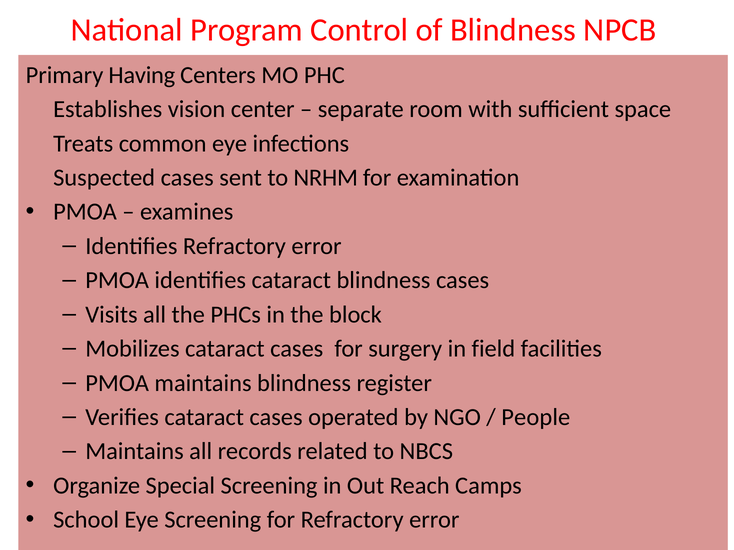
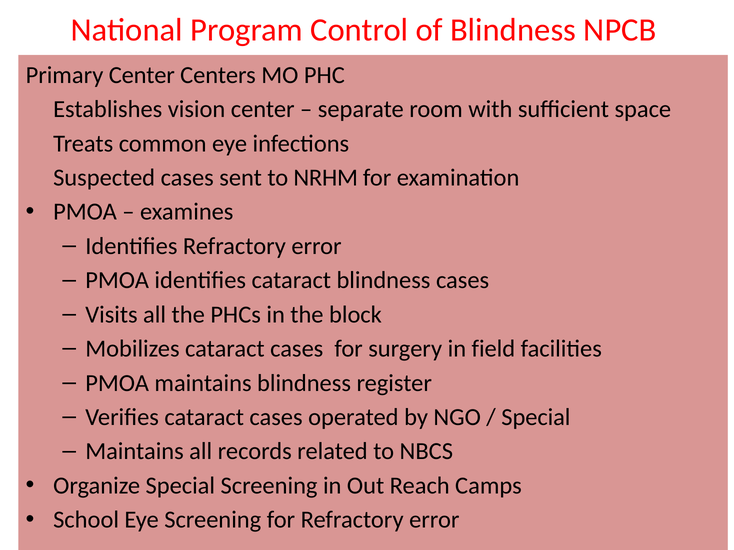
Primary Having: Having -> Center
People at (536, 418): People -> Special
